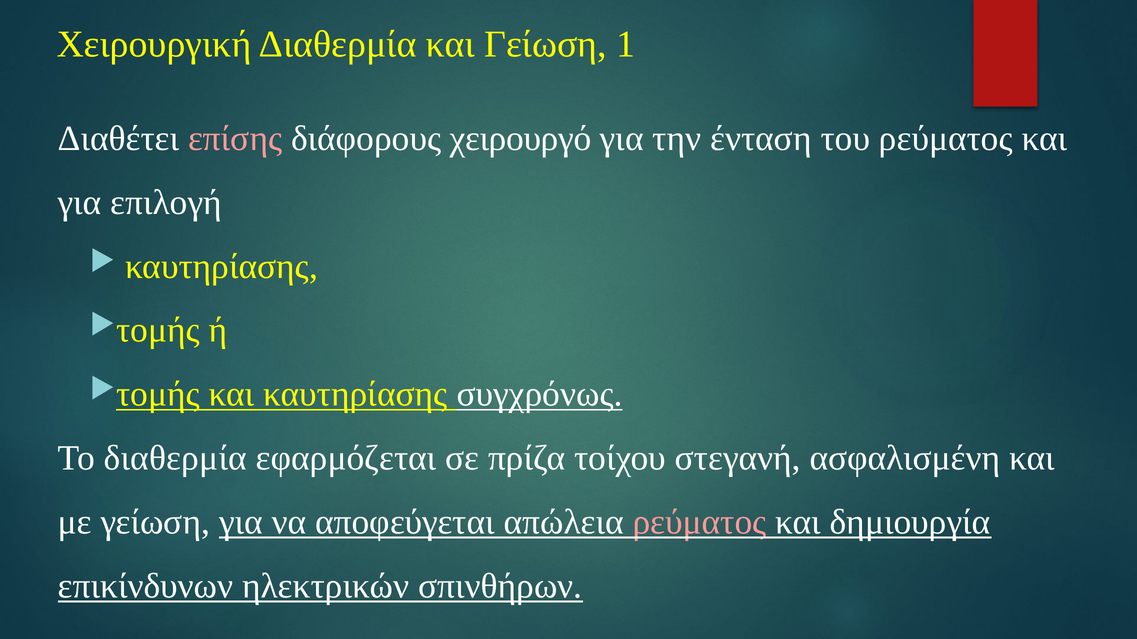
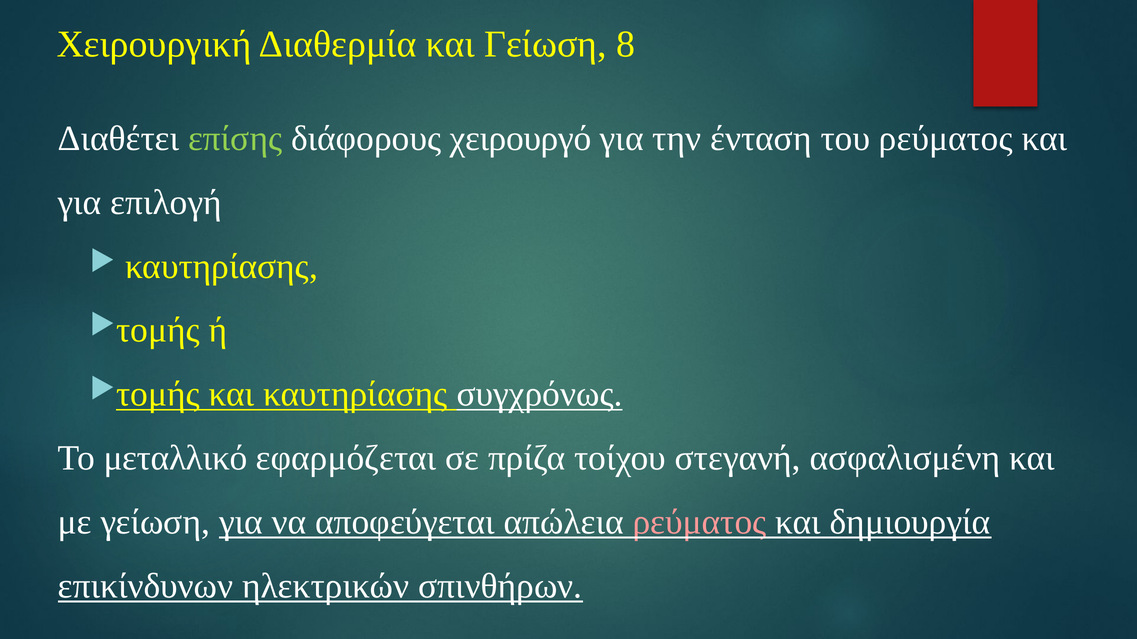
1: 1 -> 8
επίσης colour: pink -> light green
Το διαθερμία: διαθερμία -> μεταλλικό
